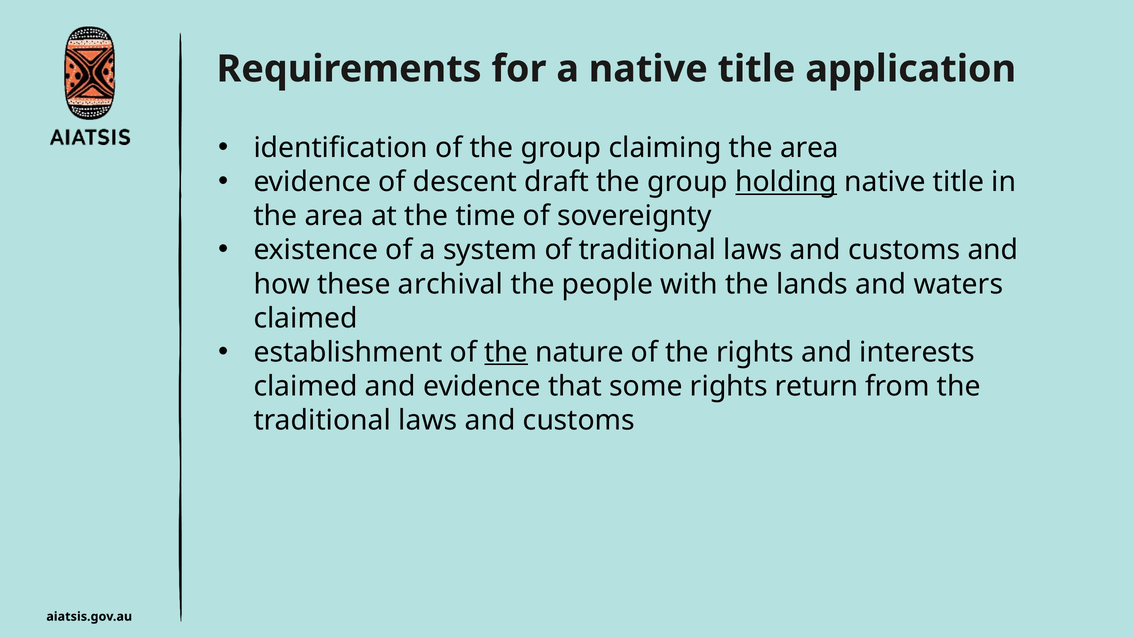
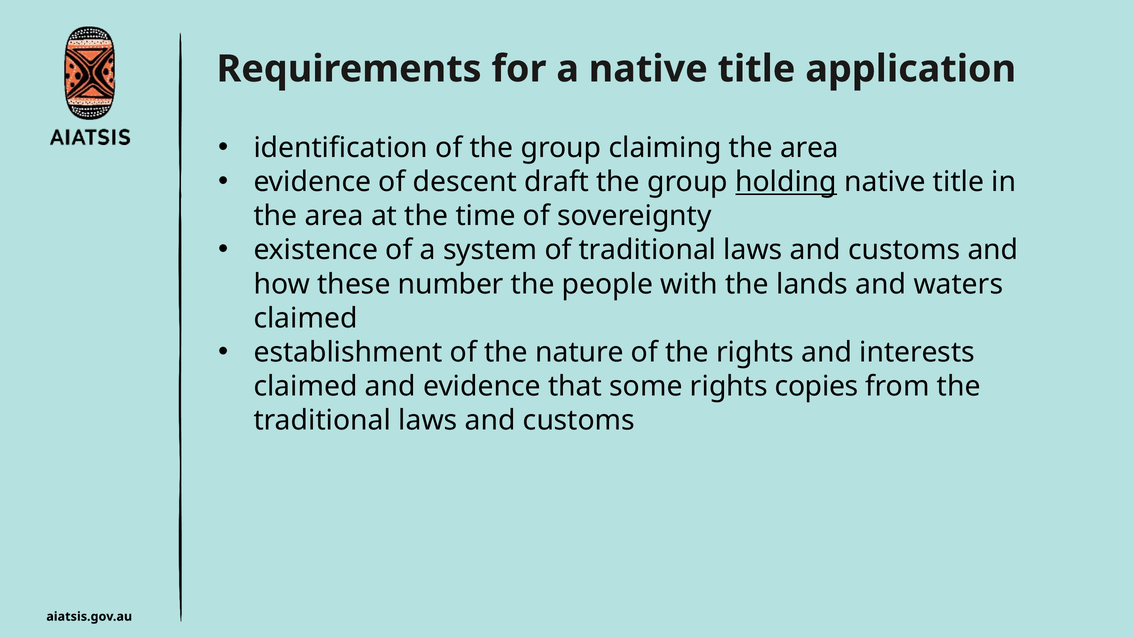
archival: archival -> number
the at (506, 352) underline: present -> none
return: return -> copies
